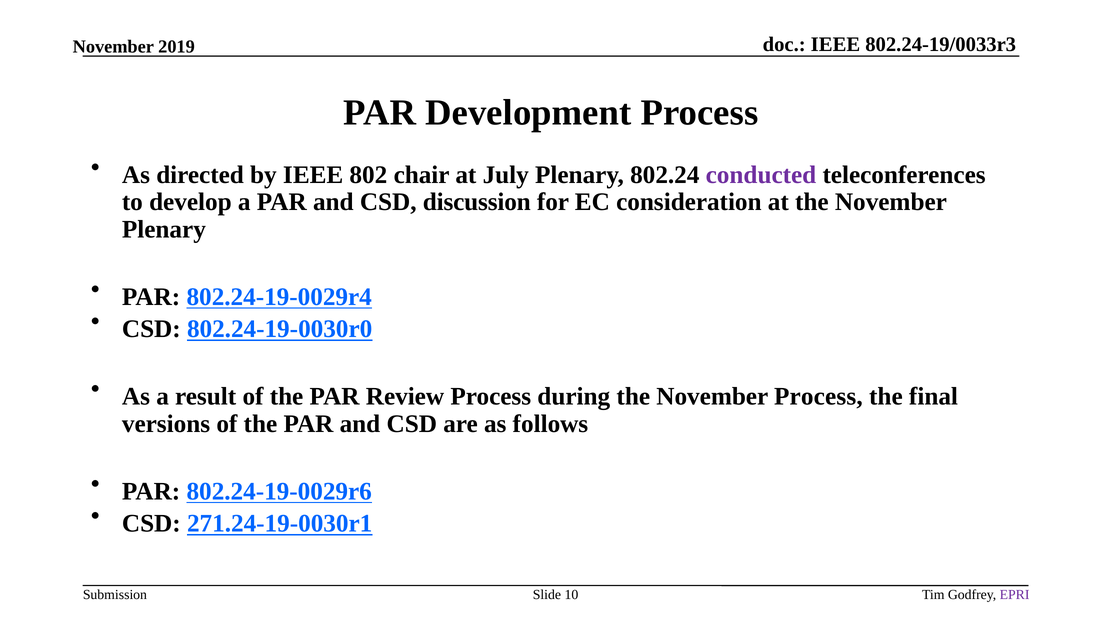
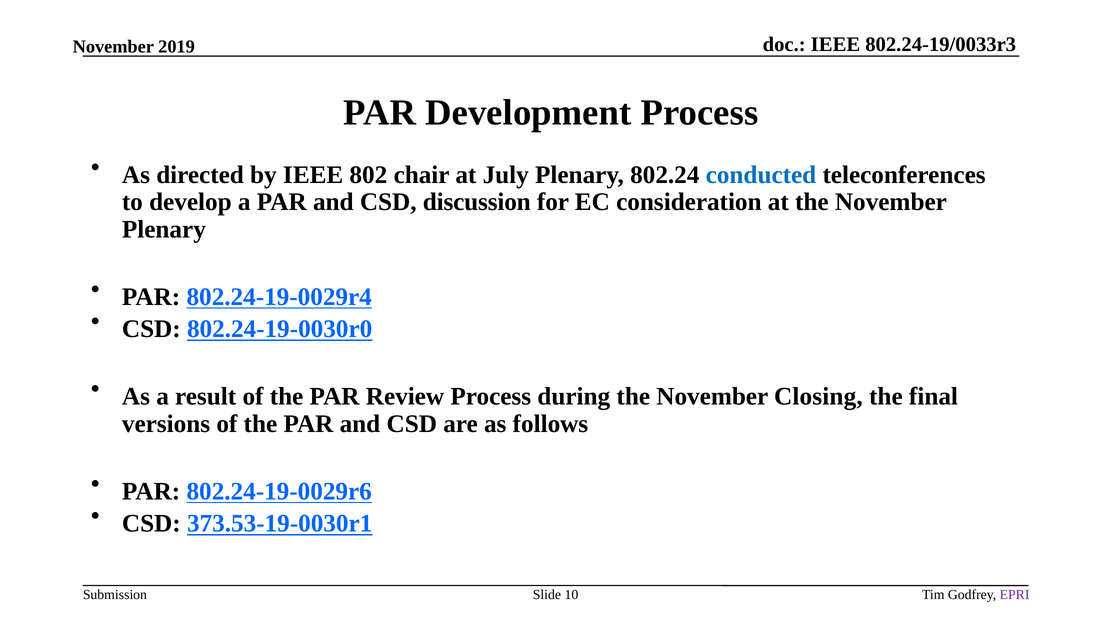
conducted colour: purple -> blue
November Process: Process -> Closing
271.24-19-0030r1: 271.24-19-0030r1 -> 373.53-19-0030r1
